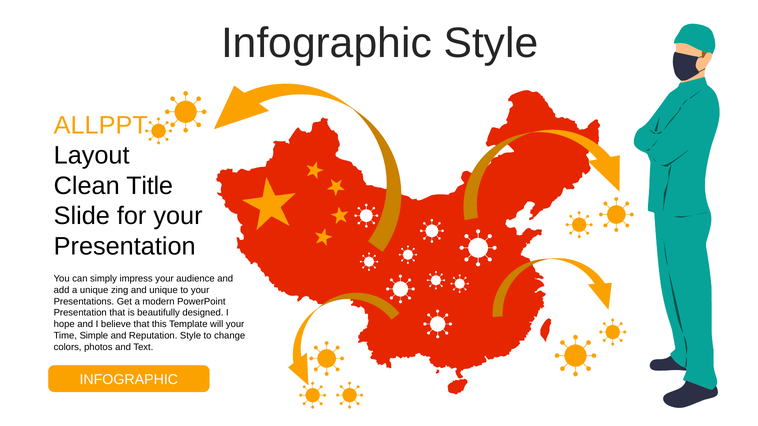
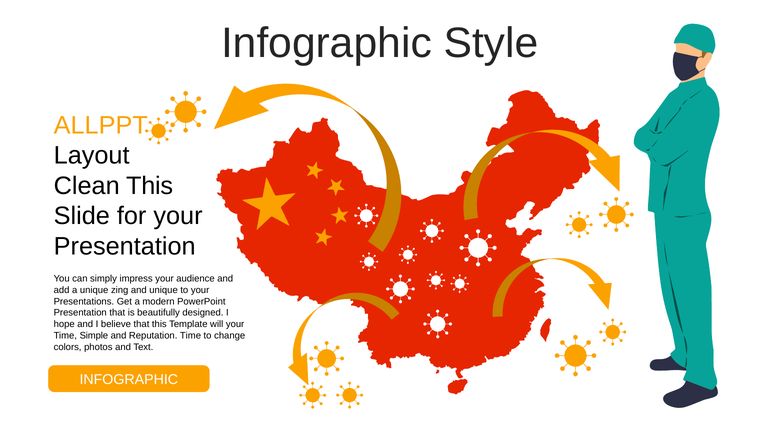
Clean Title: Title -> This
Reputation Style: Style -> Time
